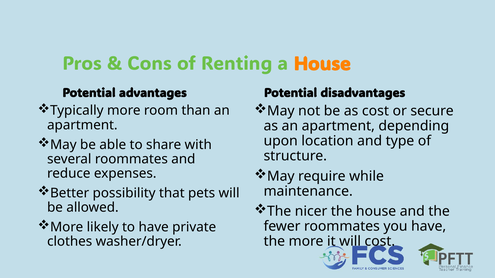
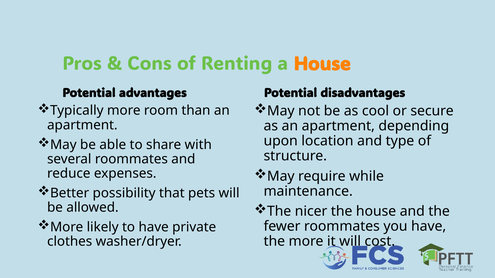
as cost: cost -> cool
